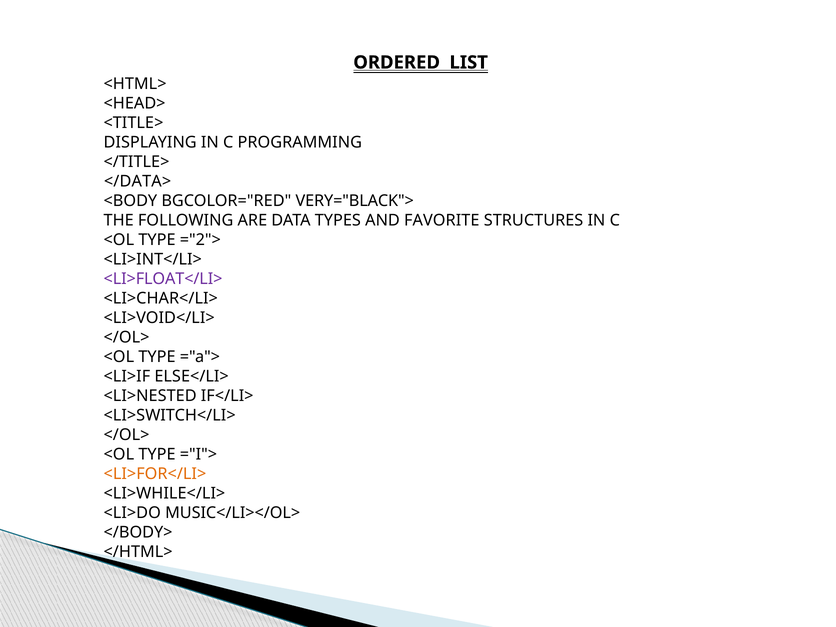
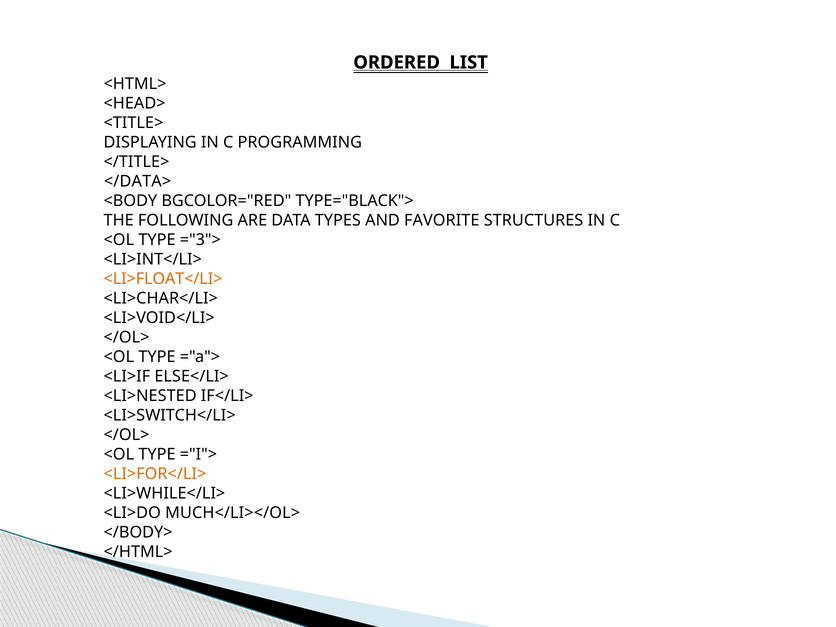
VERY="BLACK">: VERY="BLACK"> -> TYPE="BLACK">
="2">: ="2"> -> ="3">
<LI>FLOAT</LI> colour: purple -> orange
MUSIC</LI></OL>: MUSIC</LI></OL> -> MUCH</LI></OL>
